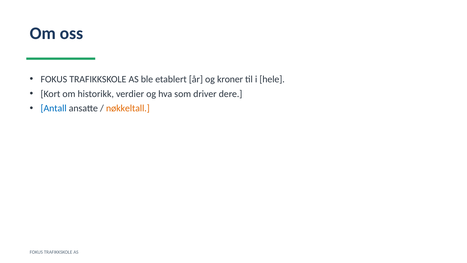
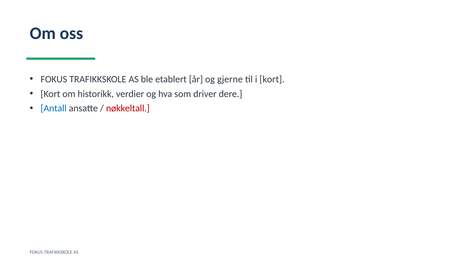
kroner: kroner -> gjerne
i hele: hele -> kort
nøkkeltall colour: orange -> red
